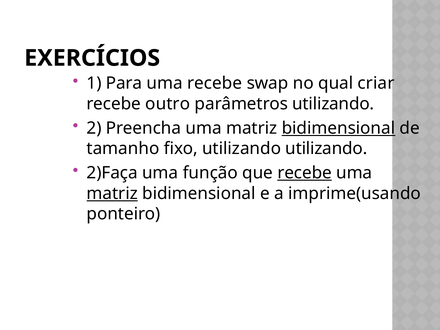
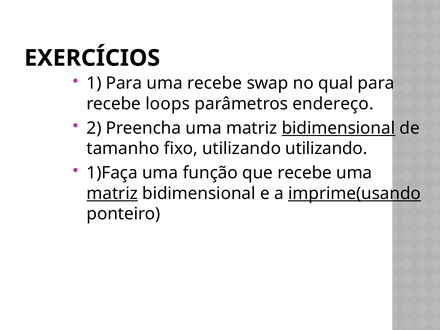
qual criar: criar -> para
outro: outro -> loops
parâmetros utilizando: utilizando -> endereço
2)Faça: 2)Faça -> 1)Faça
recebe at (305, 173) underline: present -> none
imprime(usando underline: none -> present
